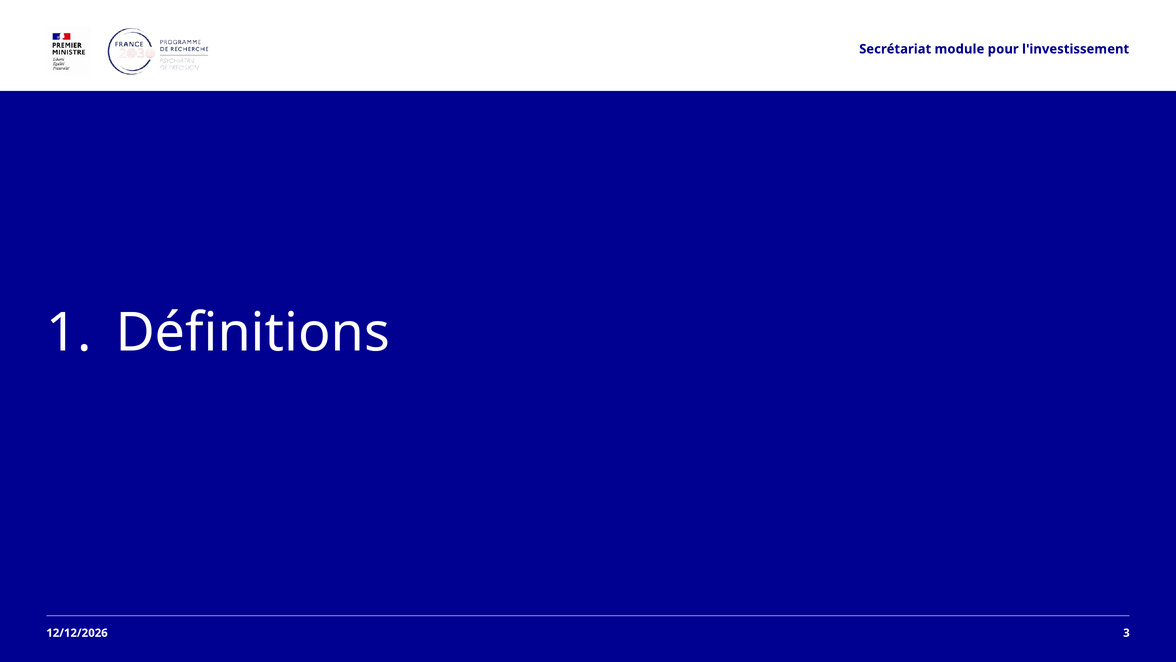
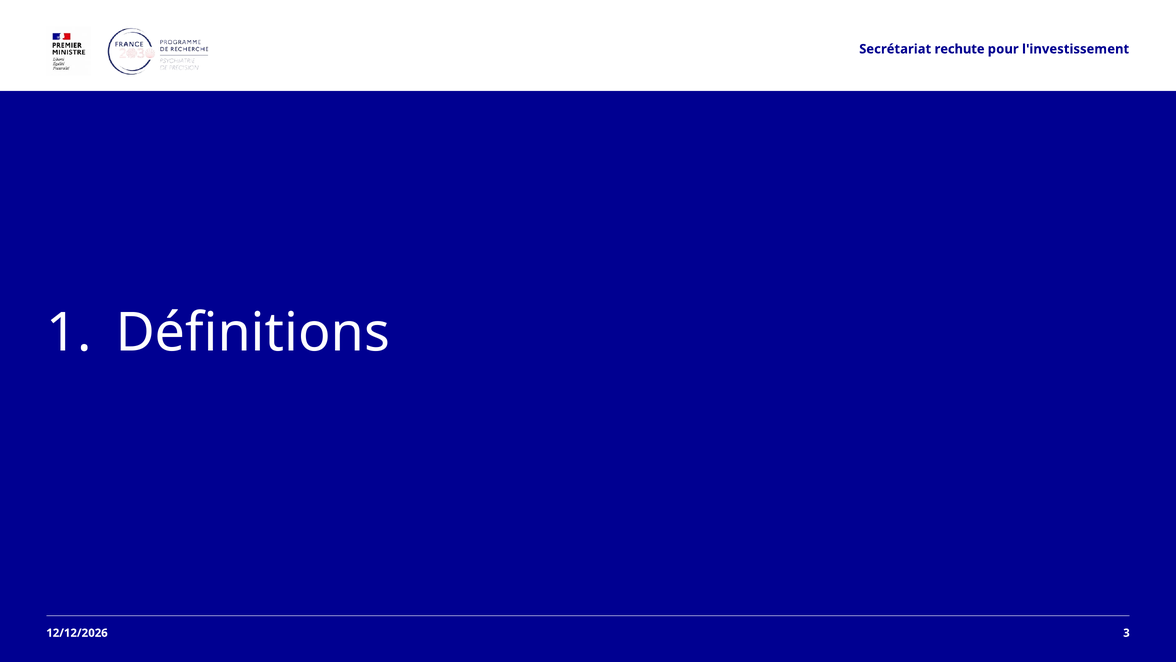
module: module -> rechute
